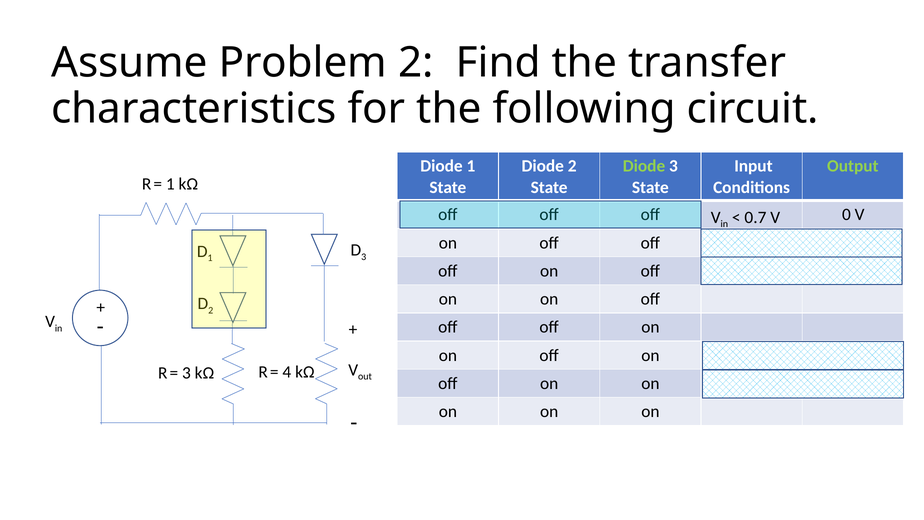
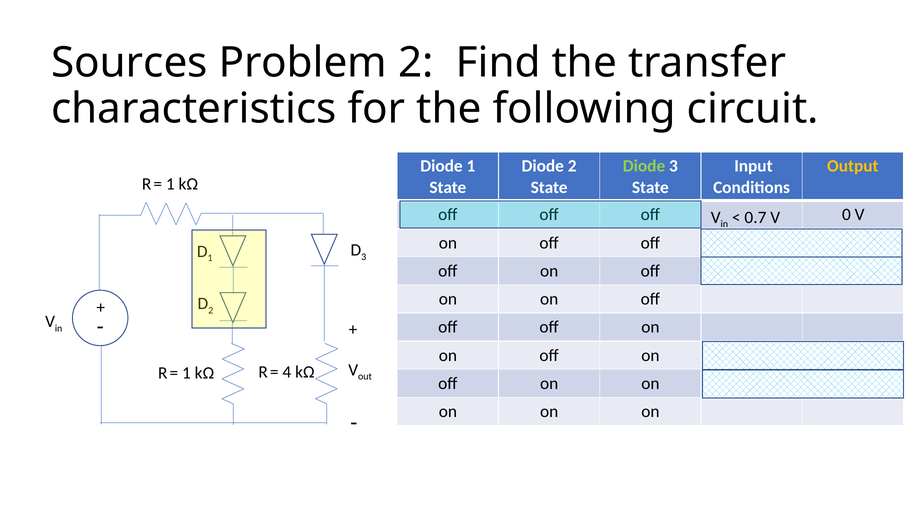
Assume: Assume -> Sources
Output colour: light green -> yellow
3 at (186, 373): 3 -> 1
